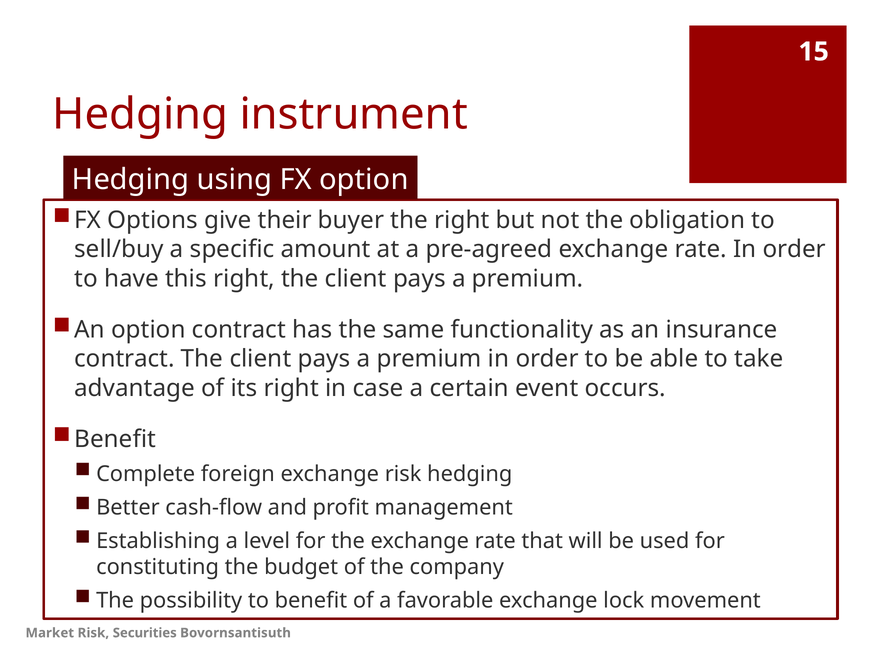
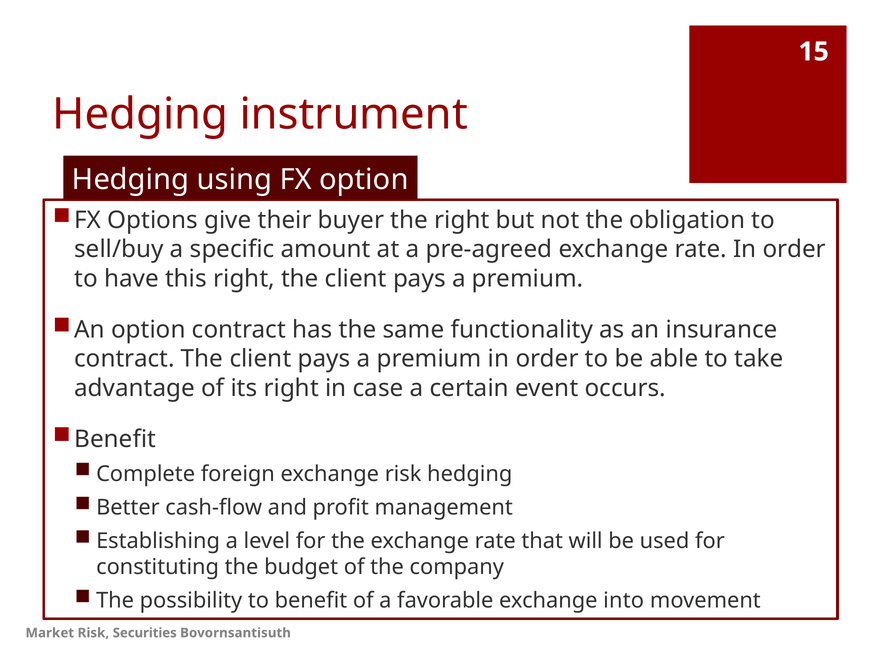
lock: lock -> into
